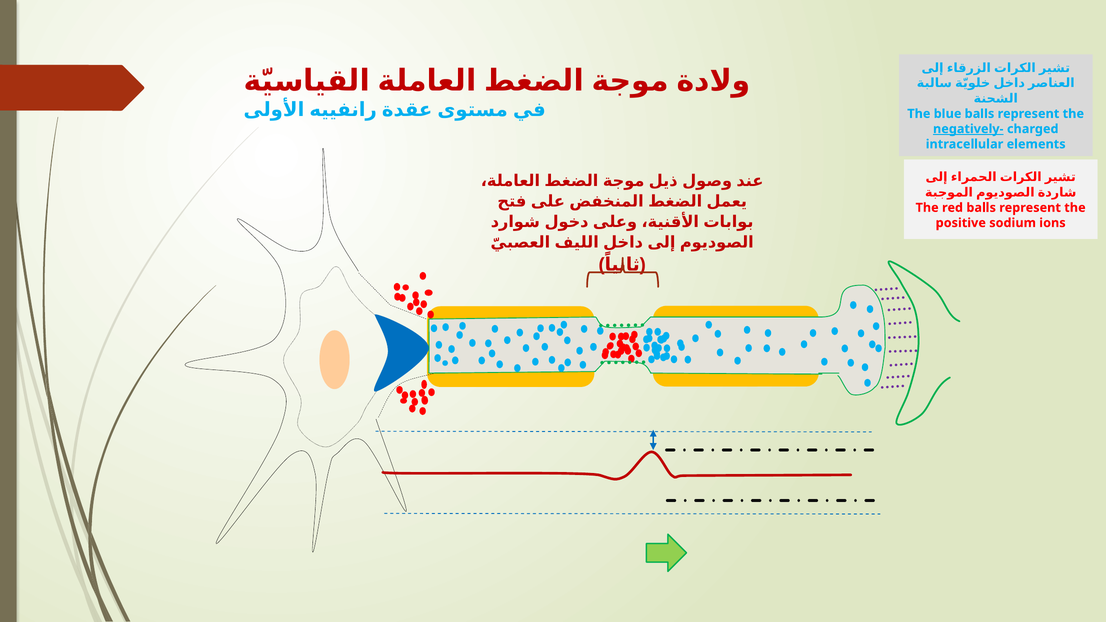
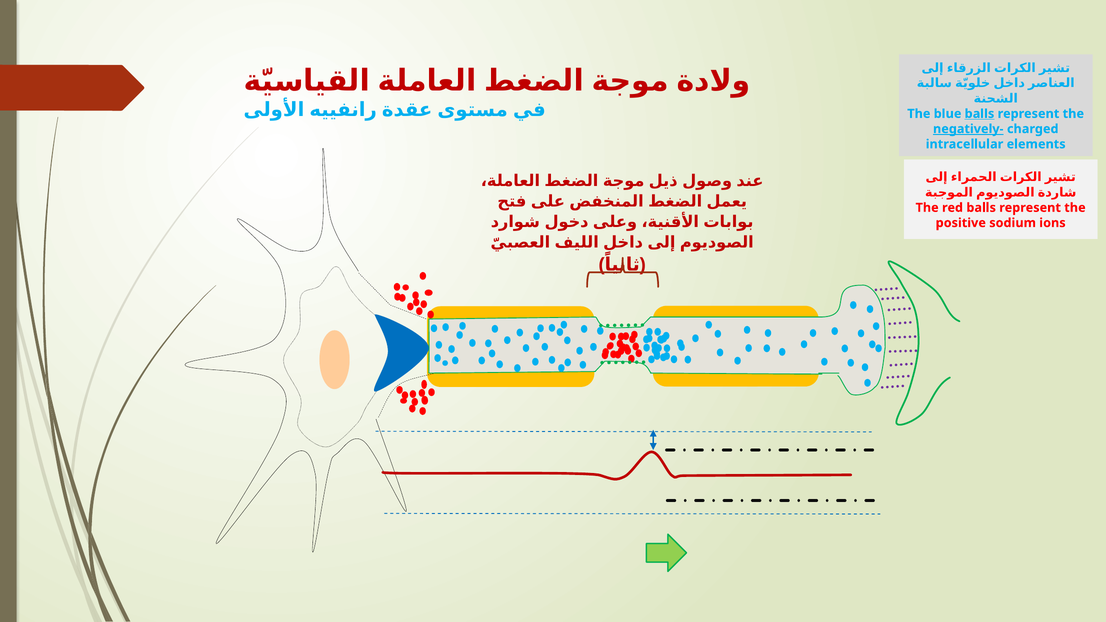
balls at (979, 114) underline: none -> present
